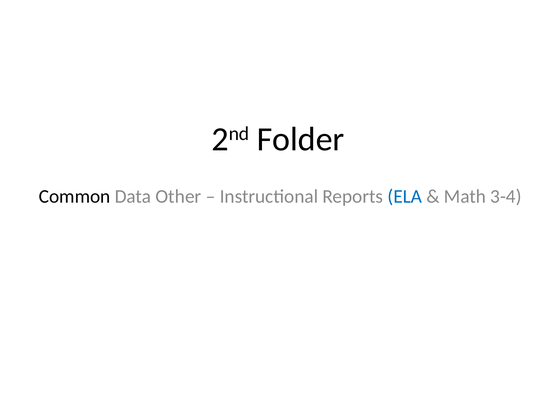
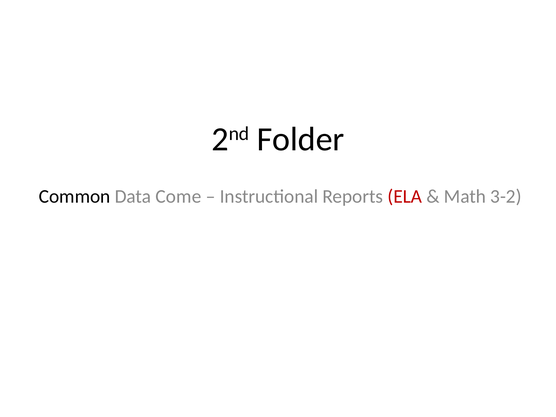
Other: Other -> Come
ELA colour: blue -> red
3-4: 3-4 -> 3-2
